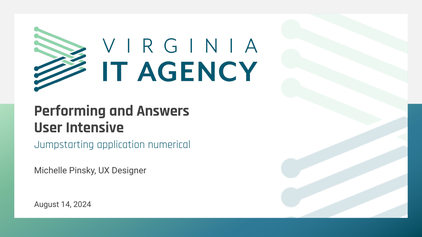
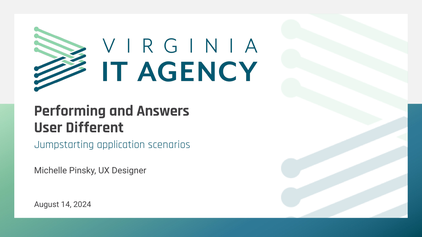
Intensive: Intensive -> Different
numerical: numerical -> scenarios
